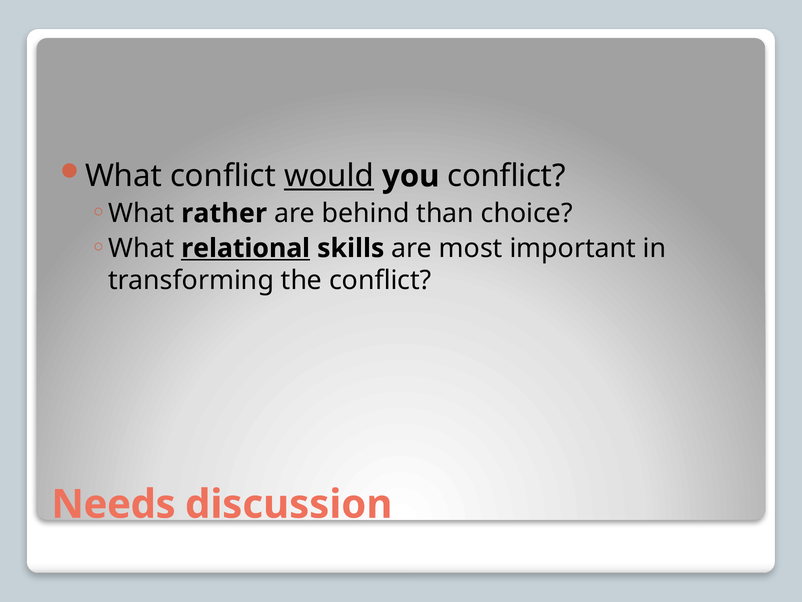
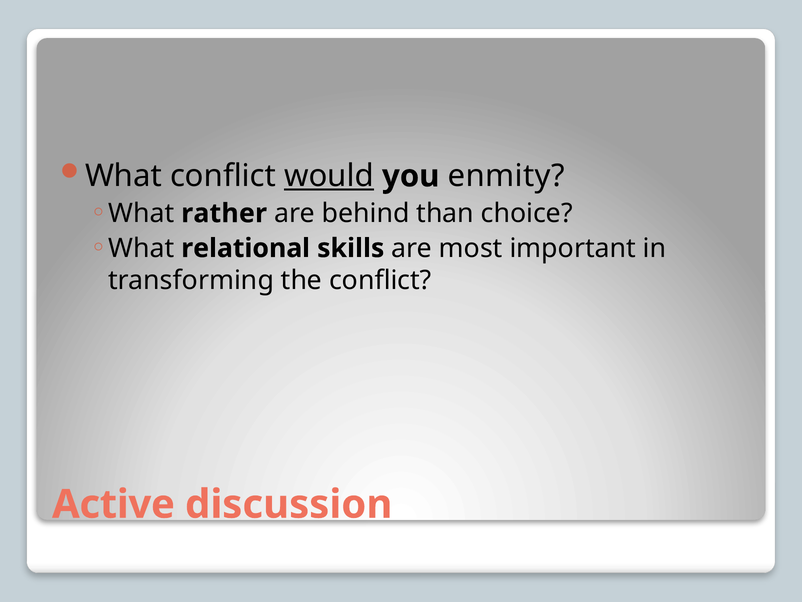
you conflict: conflict -> enmity
relational underline: present -> none
Needs: Needs -> Active
